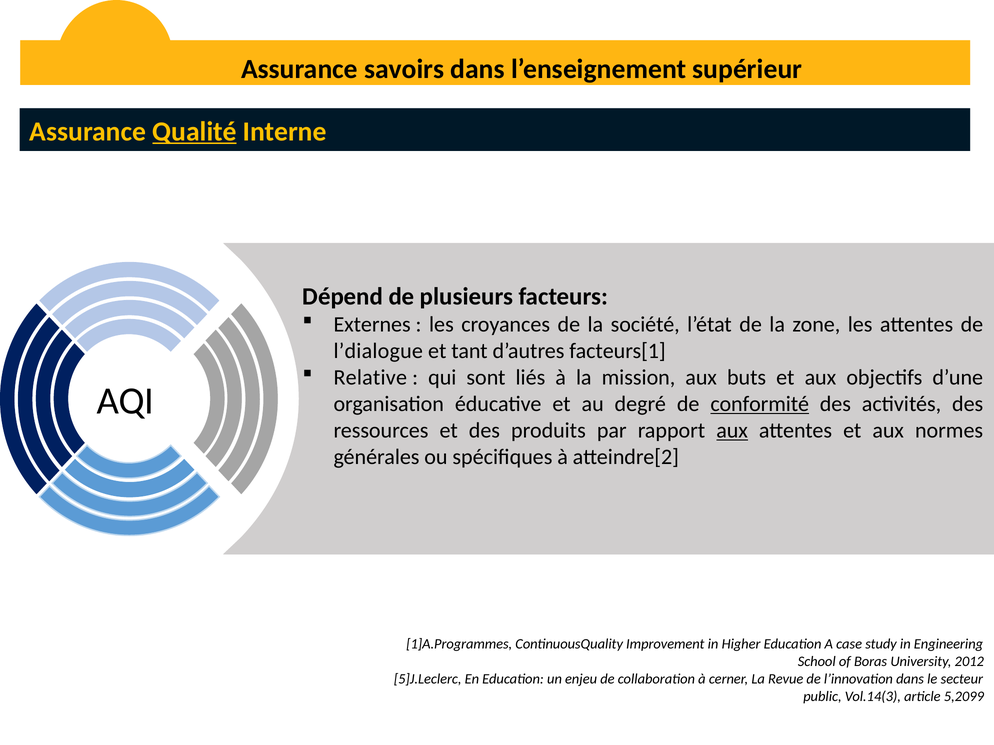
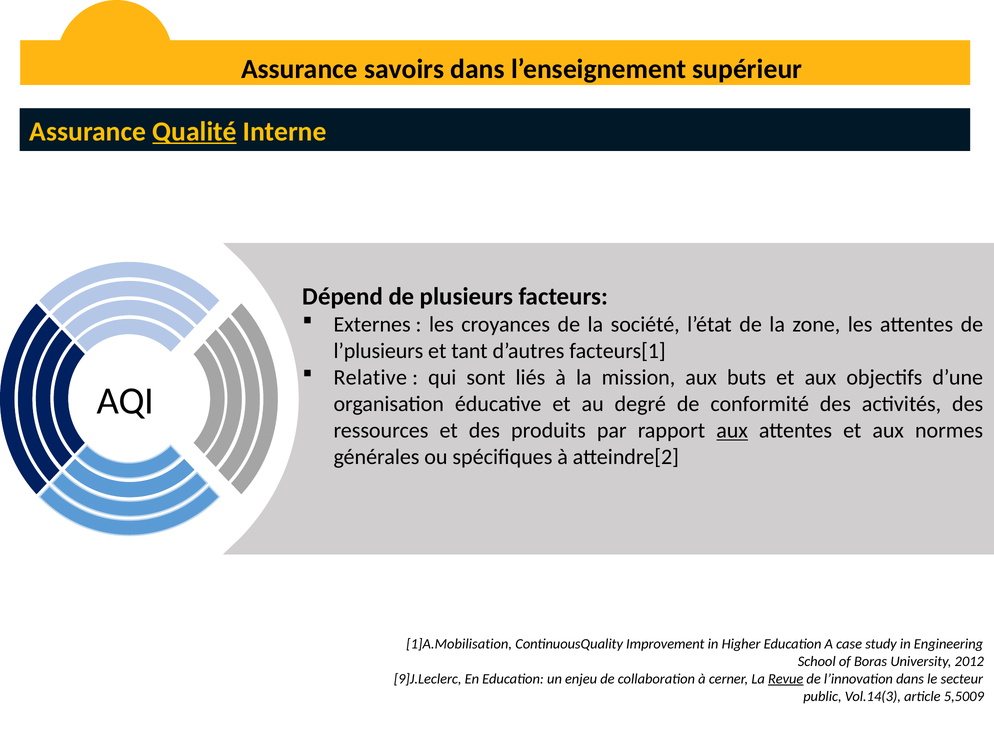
l’dialogue: l’dialogue -> l’plusieurs
conformité underline: present -> none
1]A.Programmes: 1]A.Programmes -> 1]A.Mobilisation
5]J.Leclerc: 5]J.Leclerc -> 9]J.Leclerc
Revue underline: none -> present
5,2099: 5,2099 -> 5,5009
